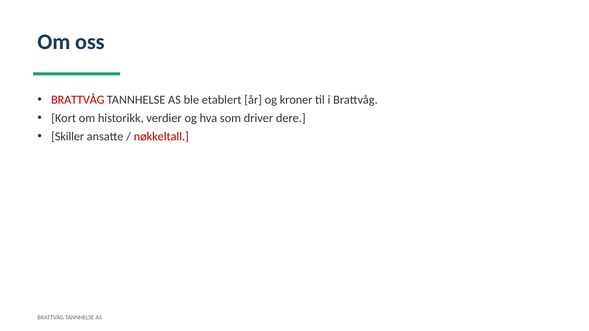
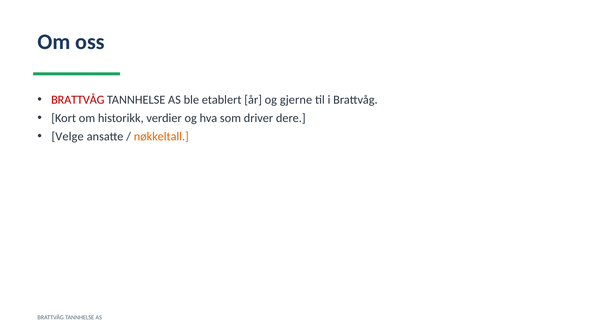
kroner: kroner -> gjerne
Skiller: Skiller -> Velge
nøkkeltall colour: red -> orange
